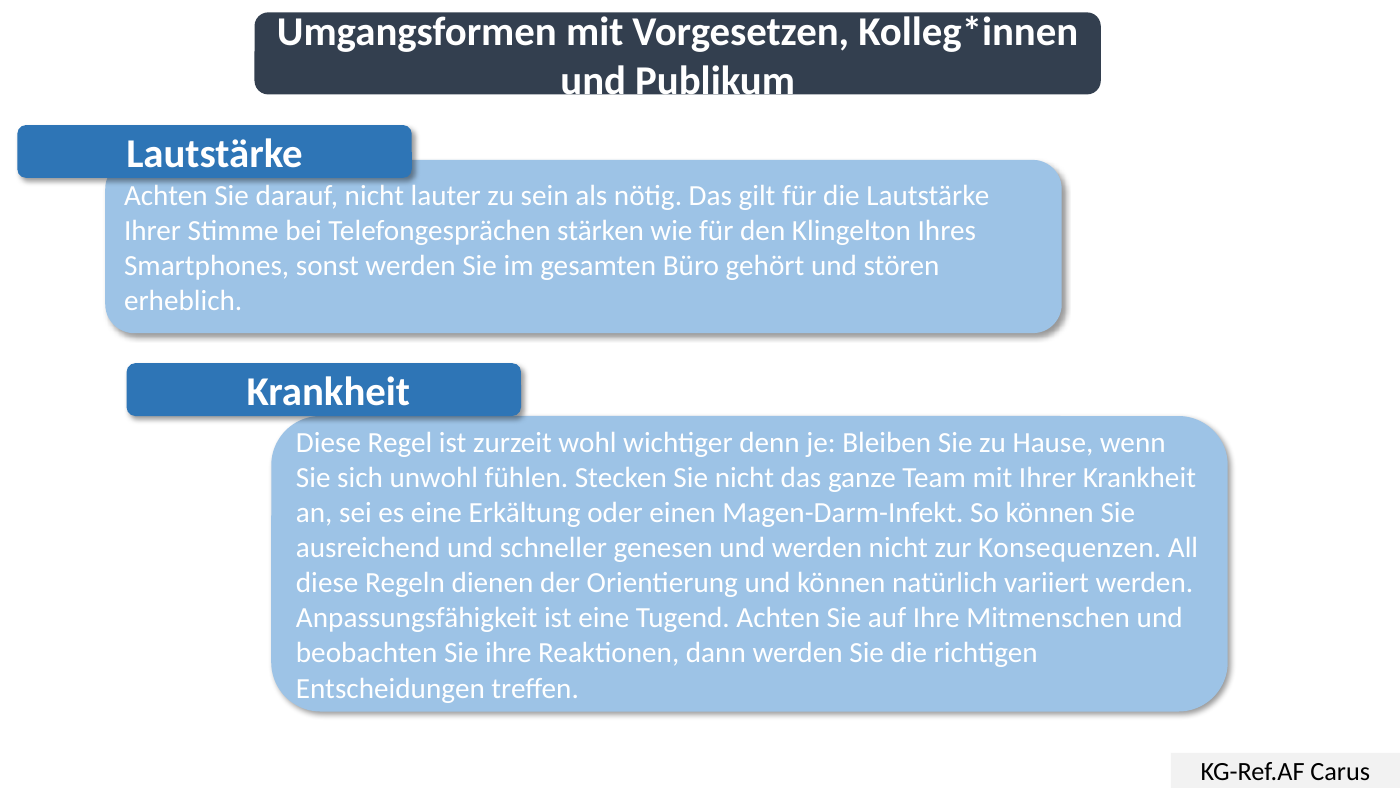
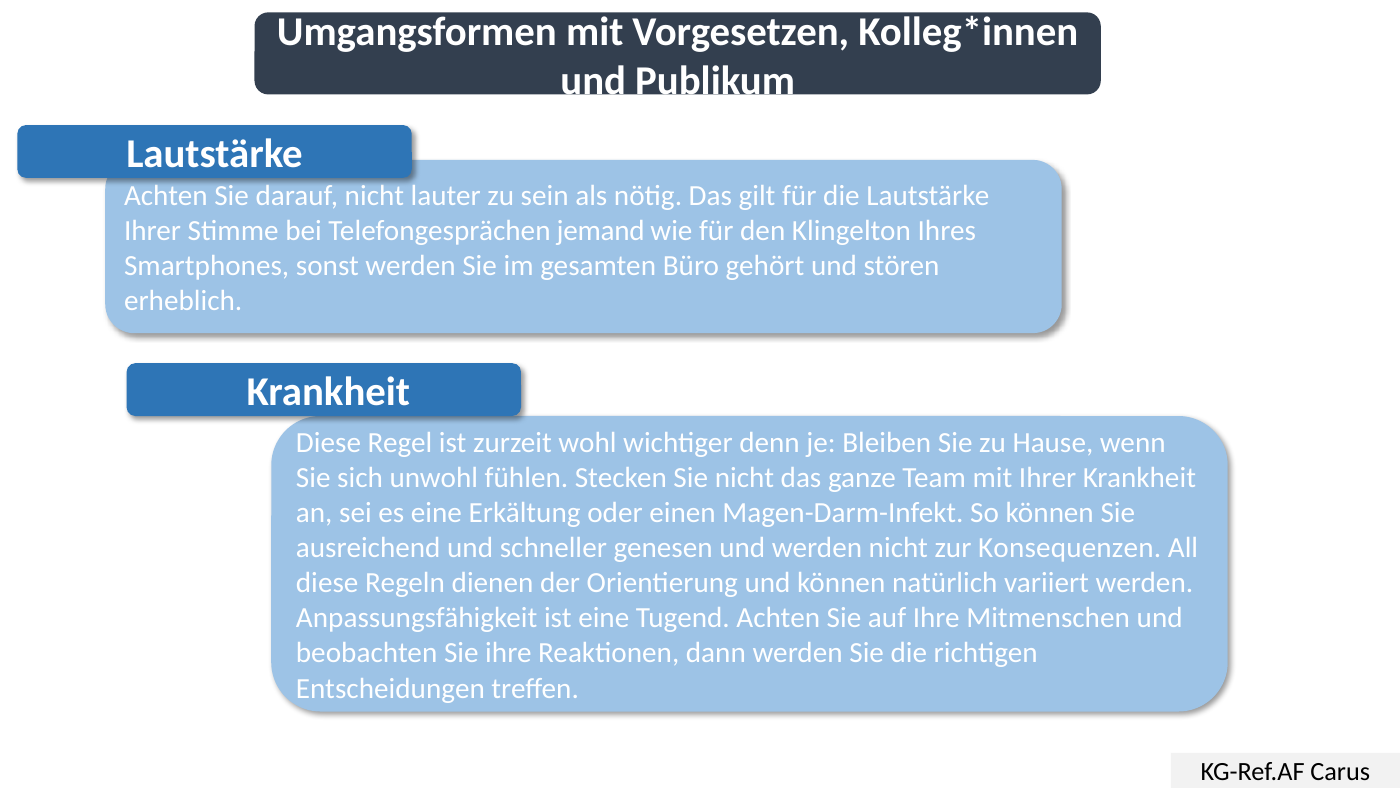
stärken: stärken -> jemand
